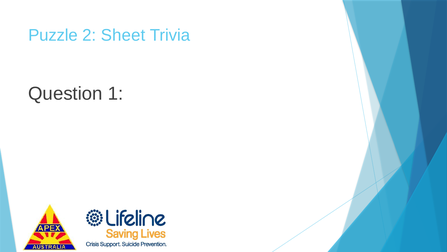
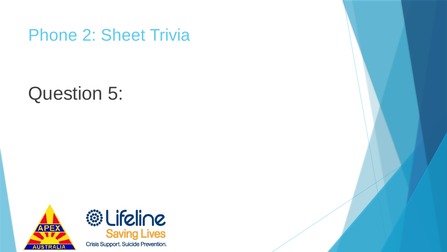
Puzzle: Puzzle -> Phone
1: 1 -> 5
